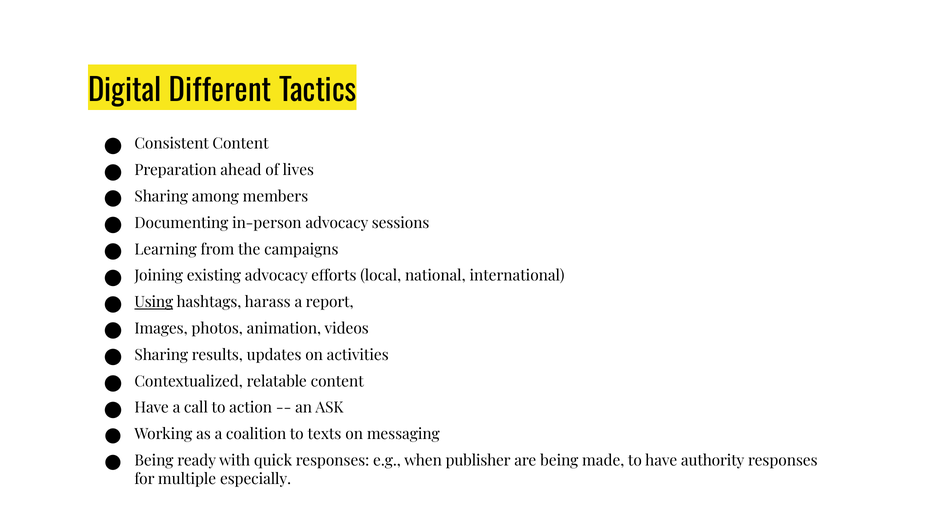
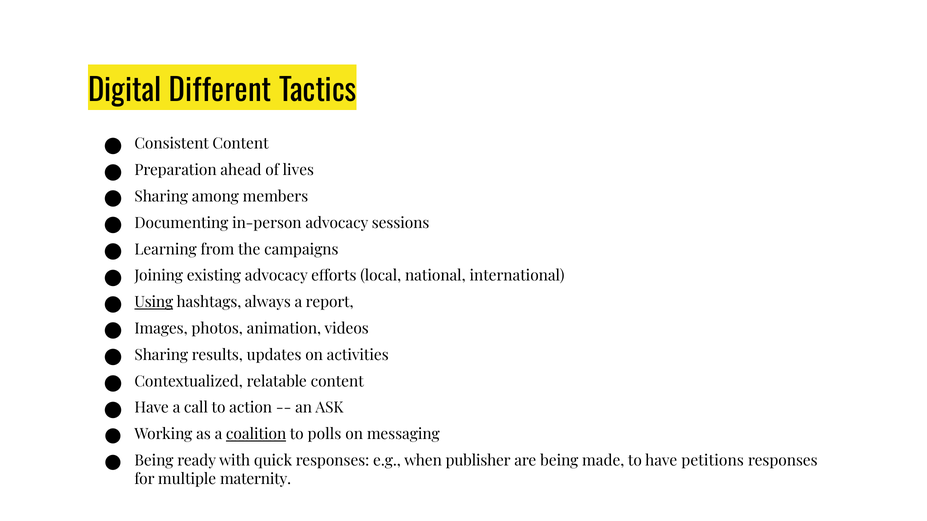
harass: harass -> always
coalition underline: none -> present
texts: texts -> polls
authority: authority -> petitions
especially: especially -> maternity
